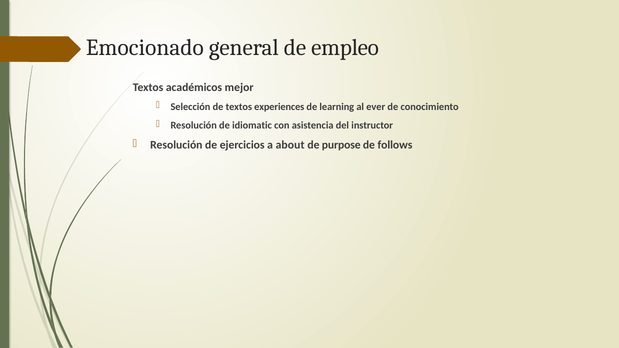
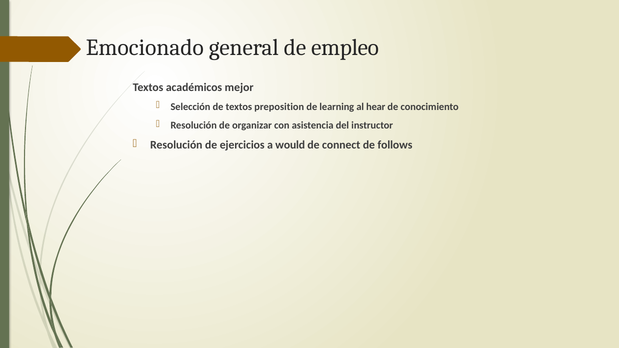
experiences: experiences -> preposition
ever: ever -> hear
idiomatic: idiomatic -> organizar
about: about -> would
purpose: purpose -> connect
